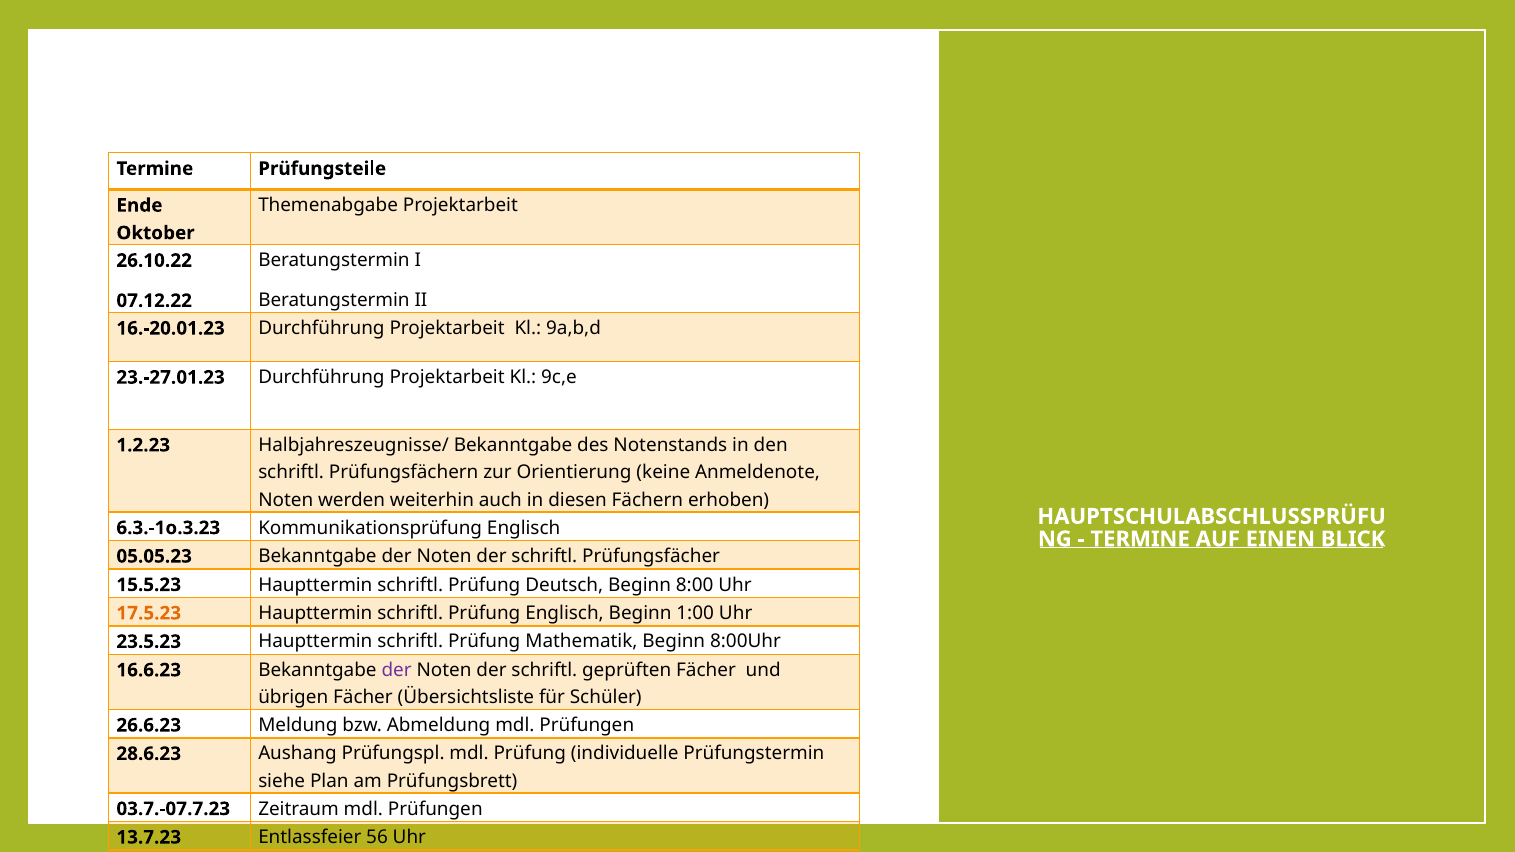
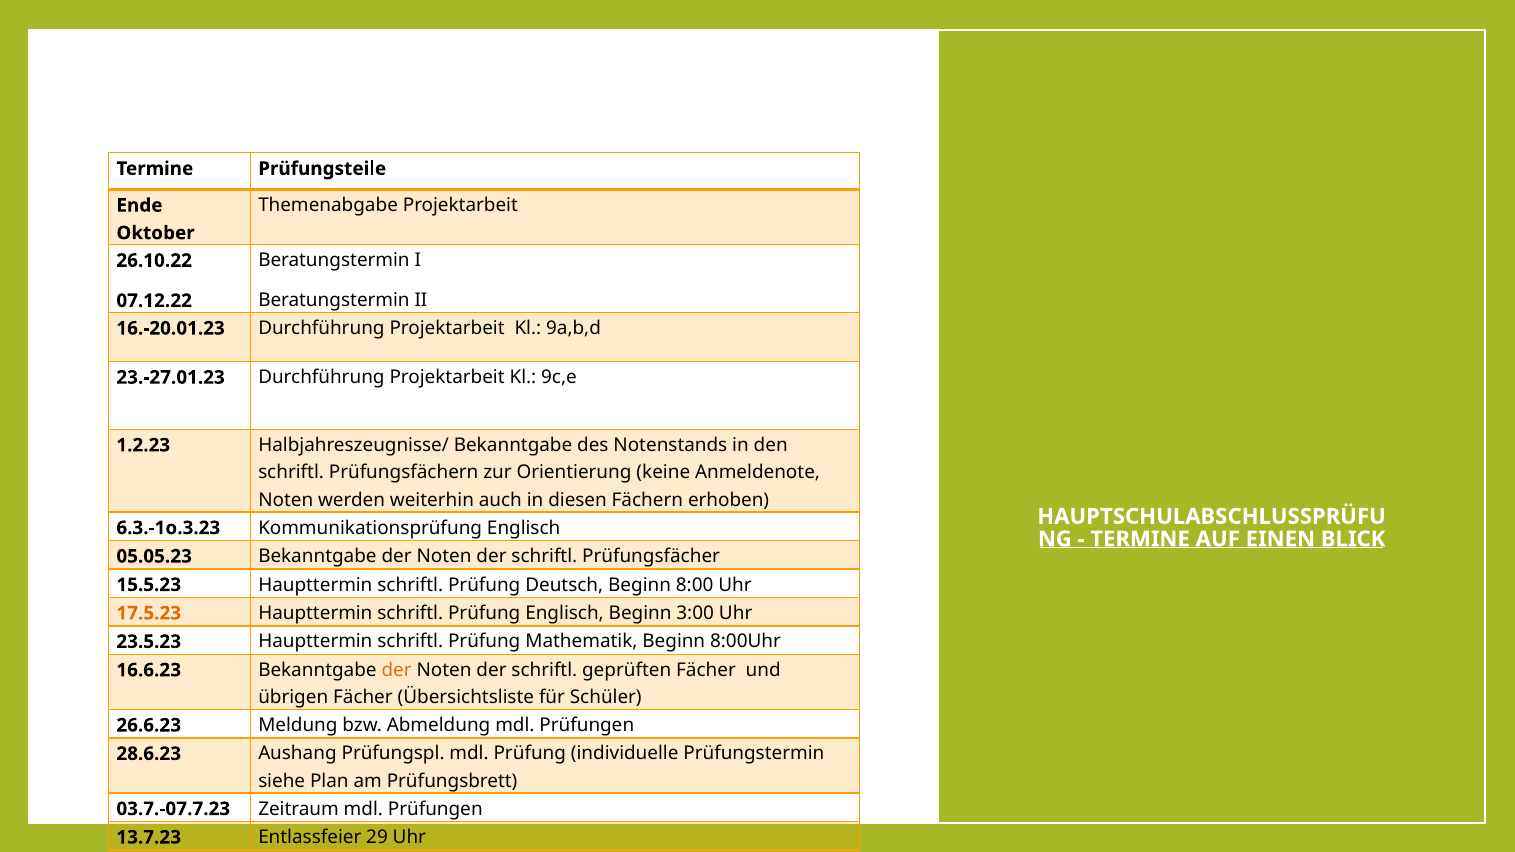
1:00: 1:00 -> 3:00
der at (397, 670) colour: purple -> orange
56: 56 -> 29
